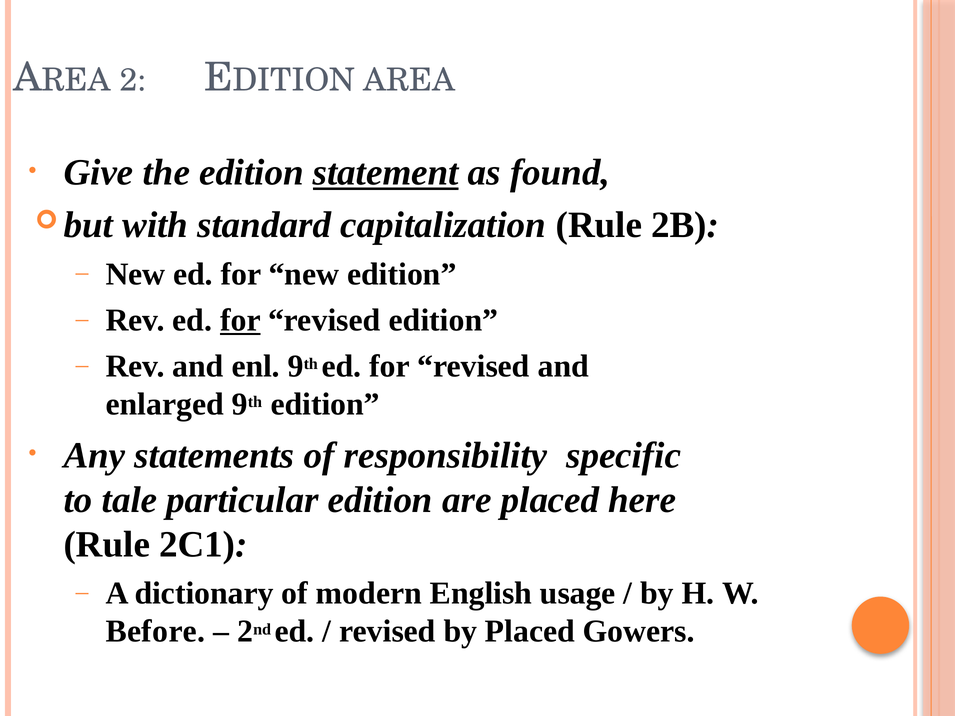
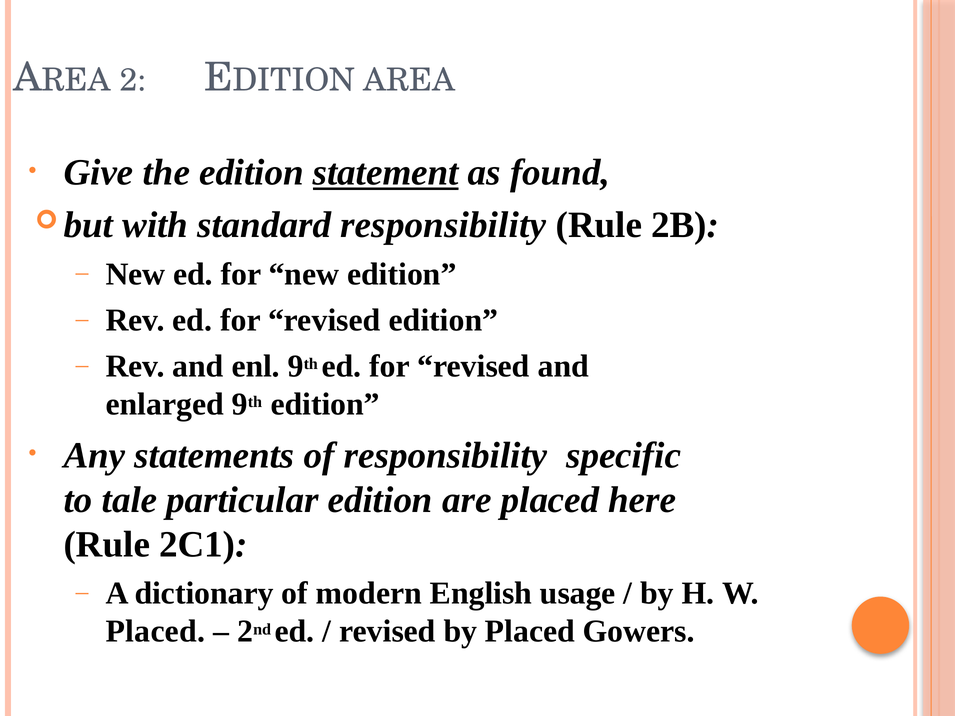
standard capitalization: capitalization -> responsibility
for at (240, 320) underline: present -> none
Before at (155, 632): Before -> Placed
